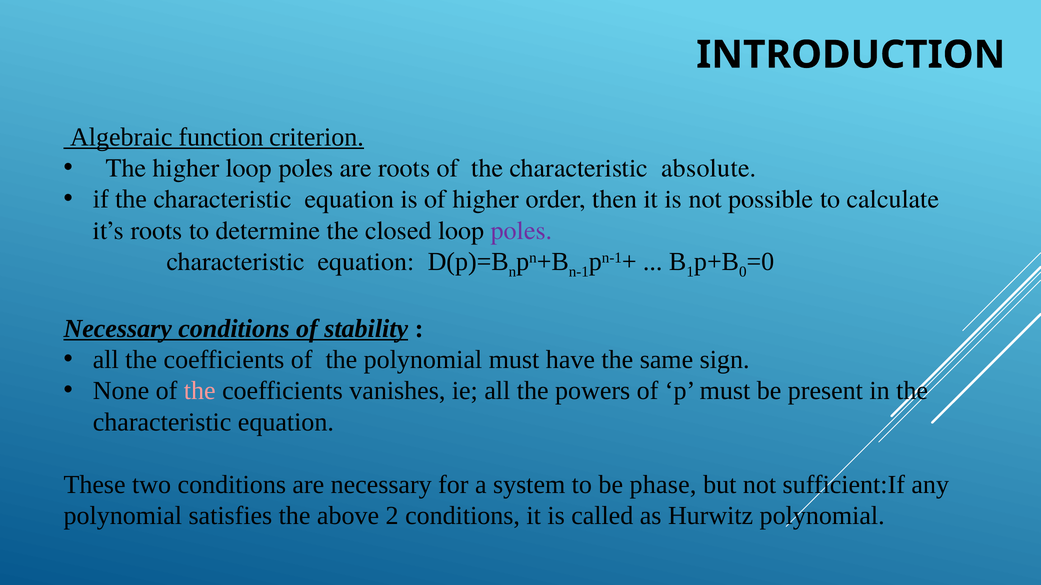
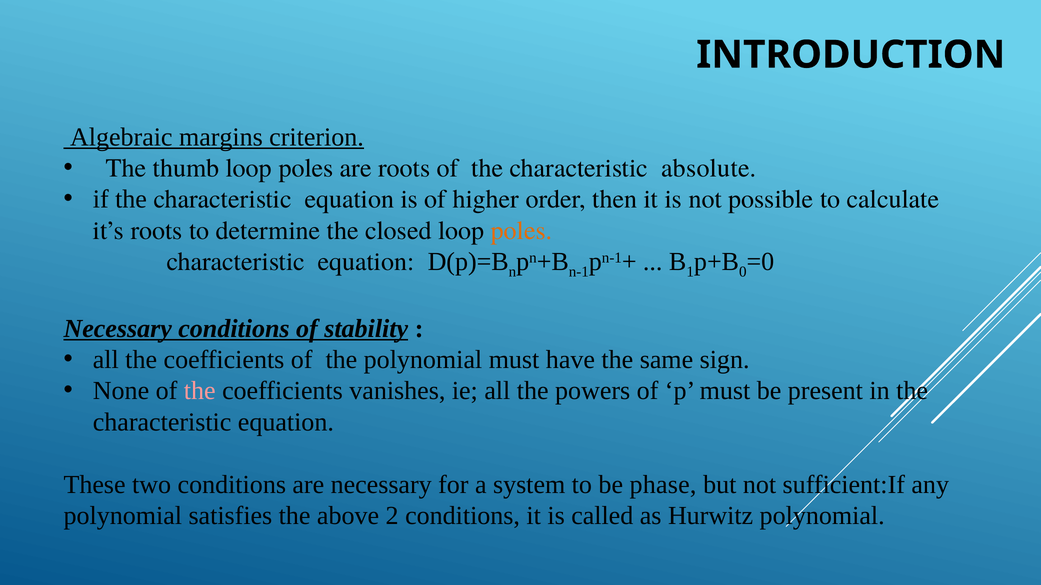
function: function -> margins
The higher: higher -> thumb
poles at (522, 231) colour: purple -> orange
